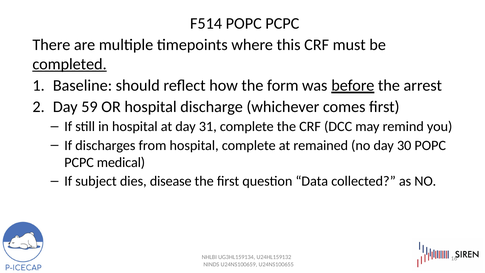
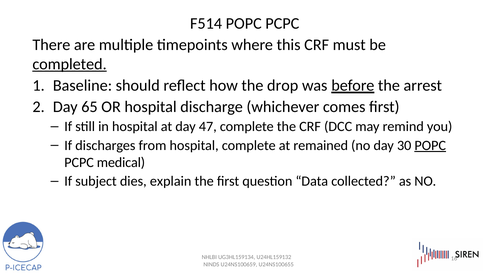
form: form -> drop
59: 59 -> 65
31: 31 -> 47
POPC at (430, 145) underline: none -> present
disease: disease -> explain
